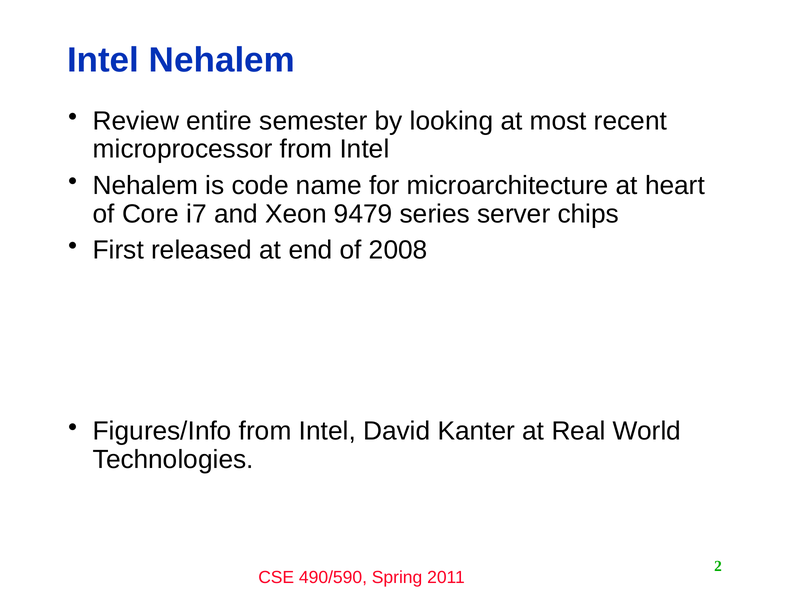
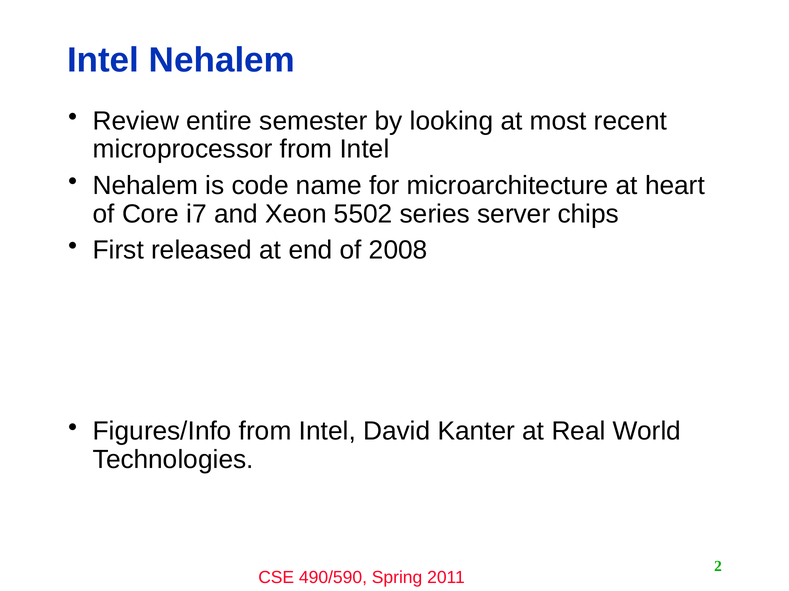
9479: 9479 -> 5502
